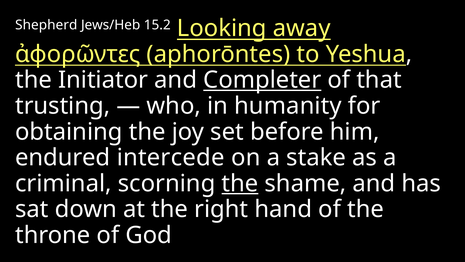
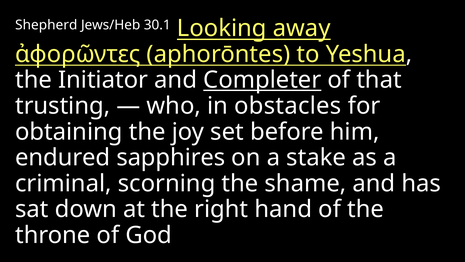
15.2: 15.2 -> 30.1
humanity: humanity -> obstacles
intercede: intercede -> sapphires
the at (240, 183) underline: present -> none
